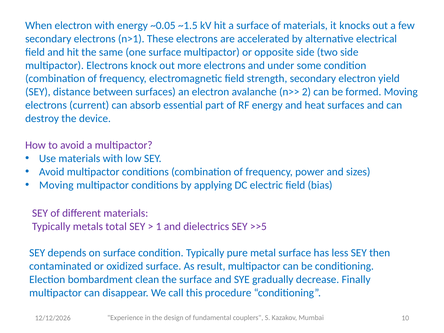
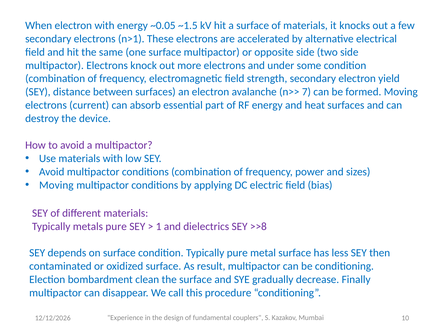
2: 2 -> 7
metals total: total -> pure
>>5: >>5 -> >>8
